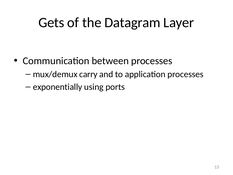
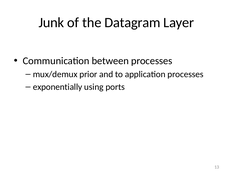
Gets: Gets -> Junk
carry: carry -> prior
